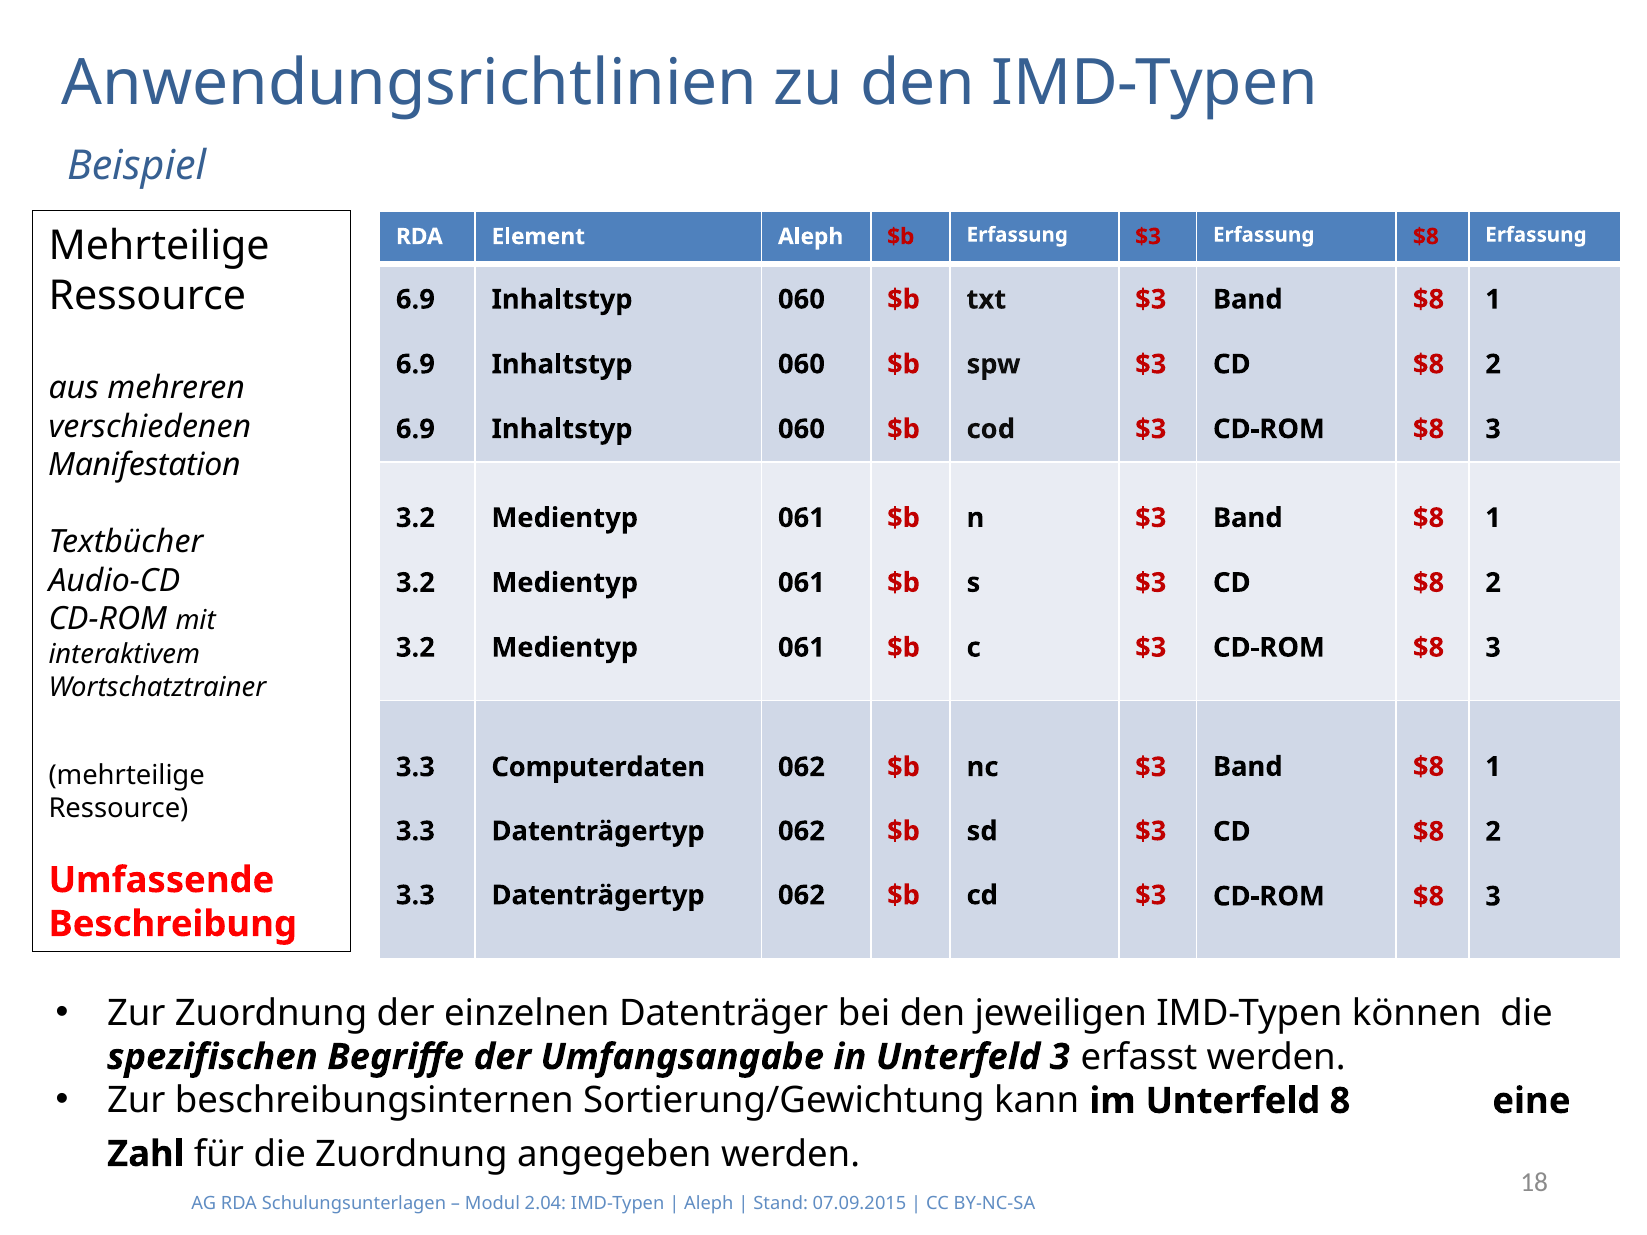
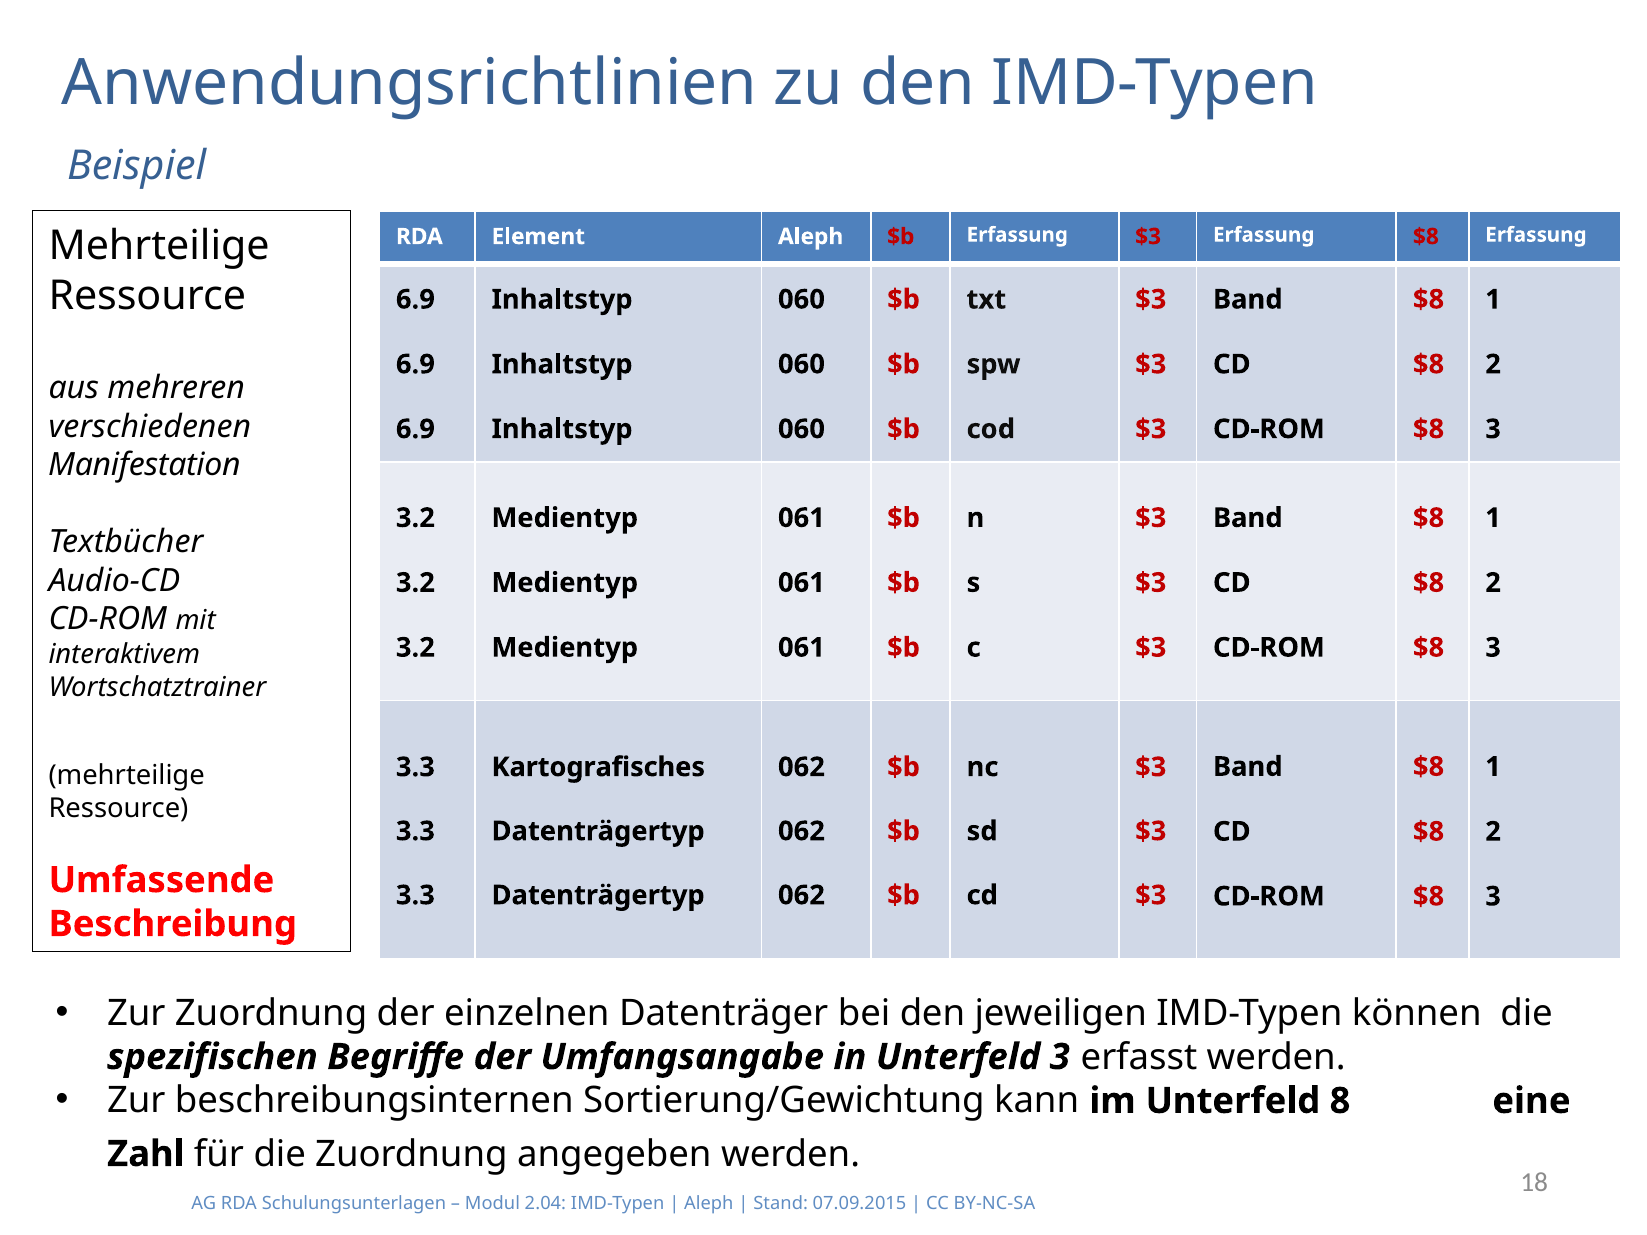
Computerdaten: Computerdaten -> Kartografisches
